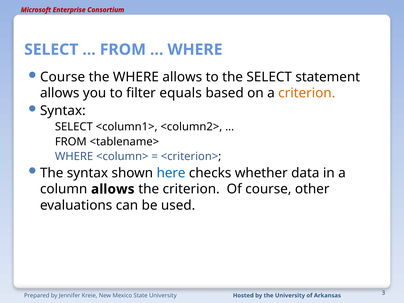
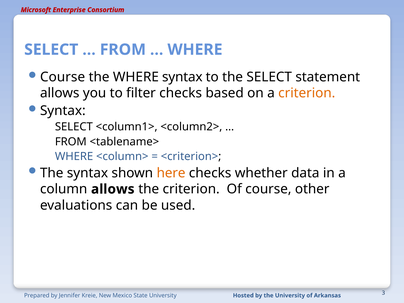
WHERE allows: allows -> syntax
filter equals: equals -> checks
here colour: blue -> orange
